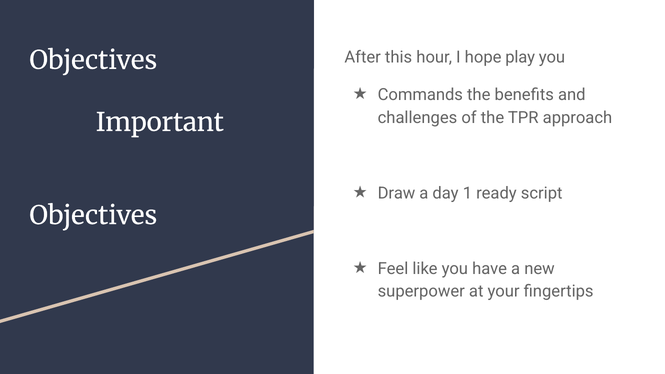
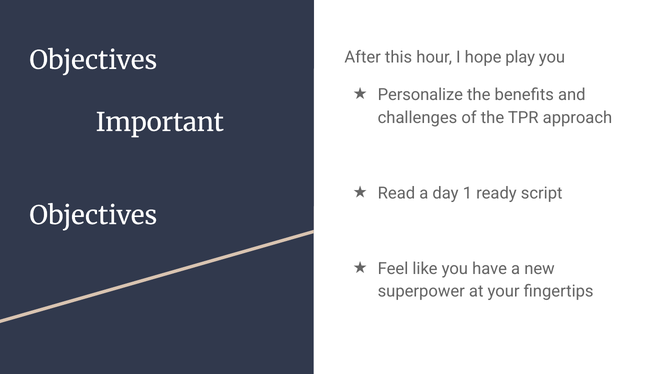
Commands: Commands -> Personalize
Draw: Draw -> Read
